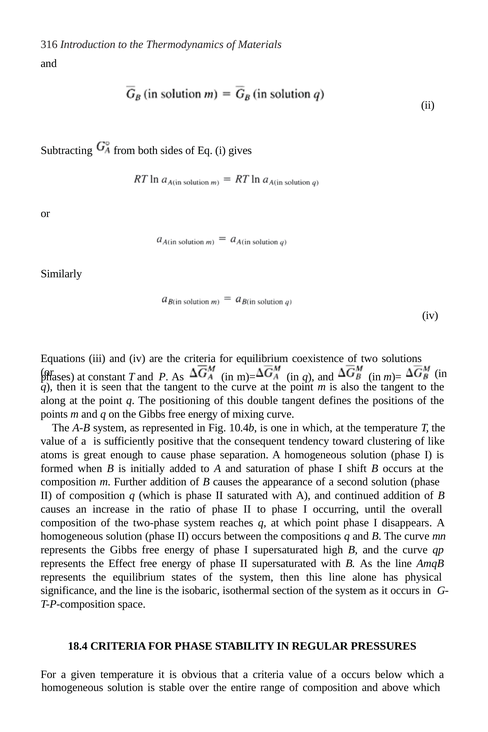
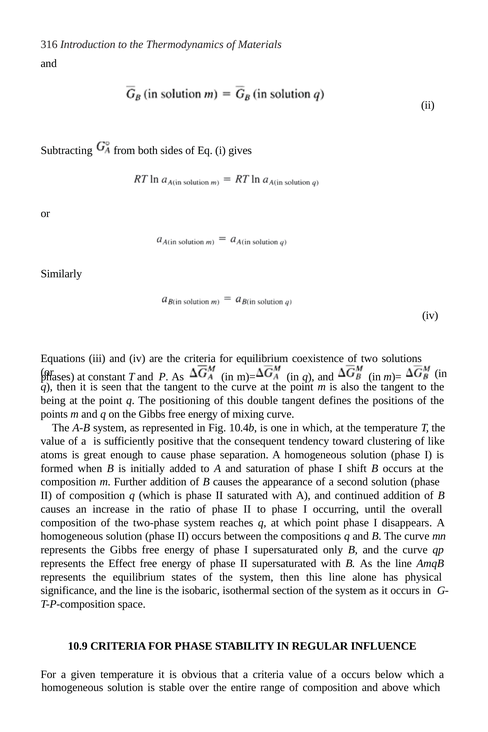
along: along -> being
high: high -> only
18.4: 18.4 -> 10.9
PRESSURES: PRESSURES -> INFLUENCE
